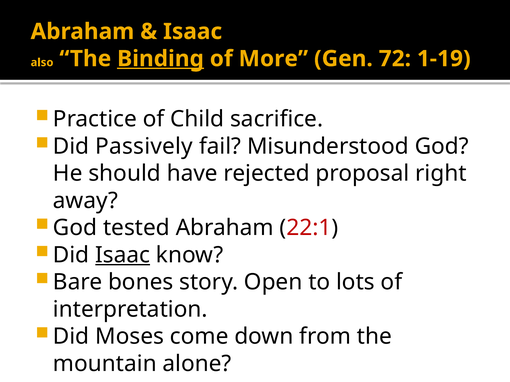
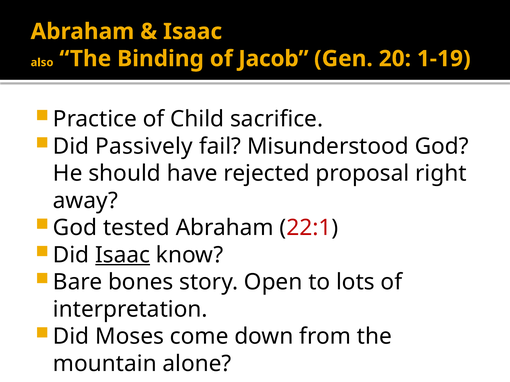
Binding underline: present -> none
More: More -> Jacob
72: 72 -> 20
